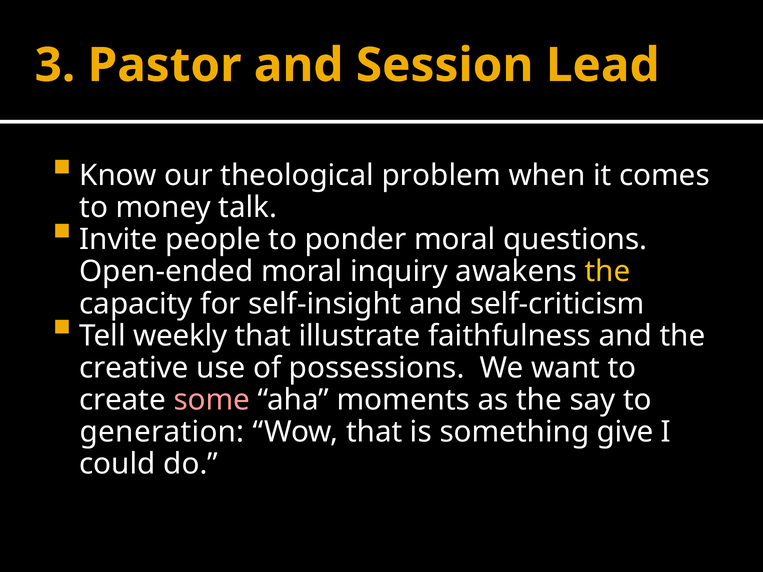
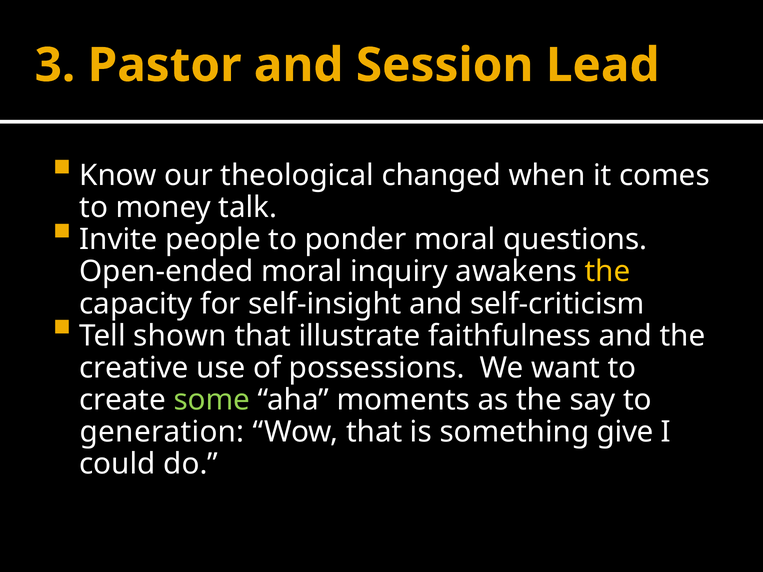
problem: problem -> changed
weekly: weekly -> shown
some colour: pink -> light green
